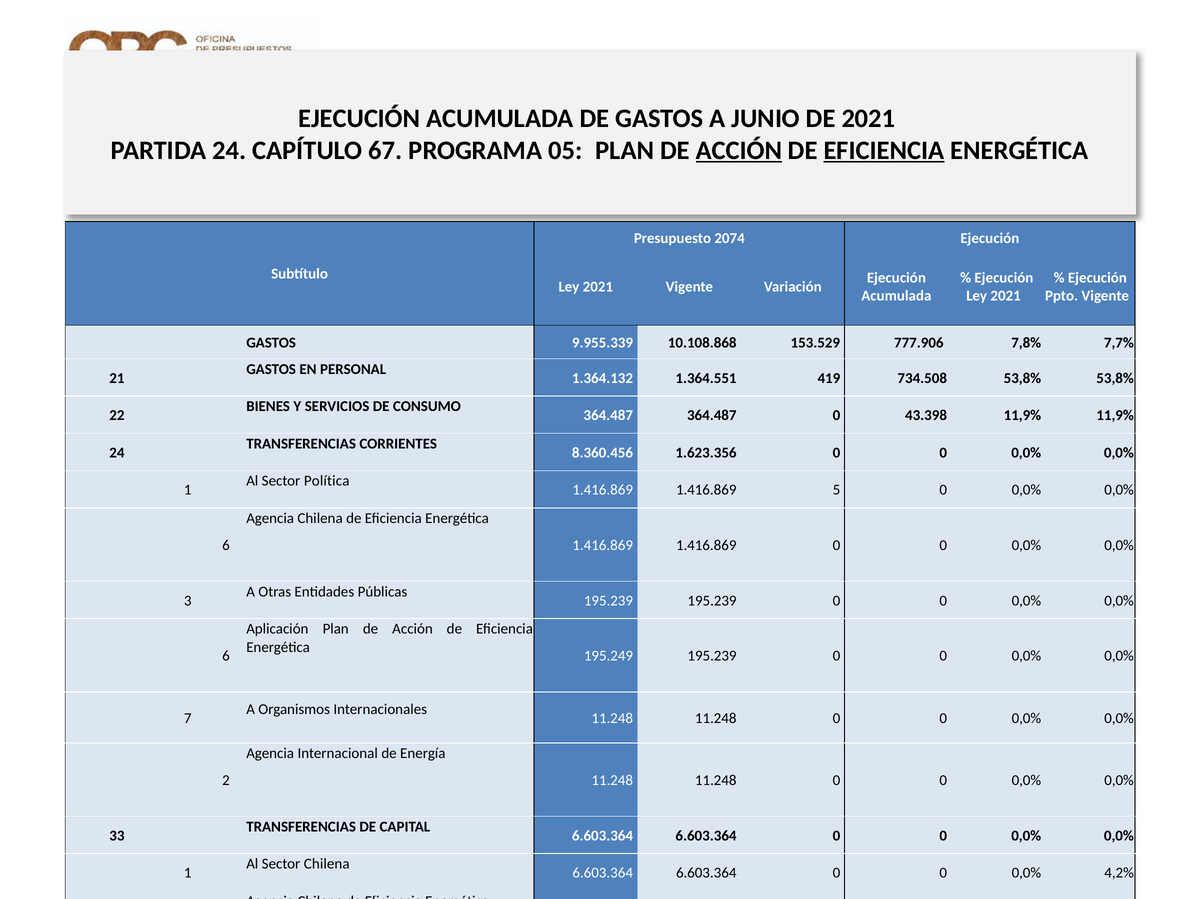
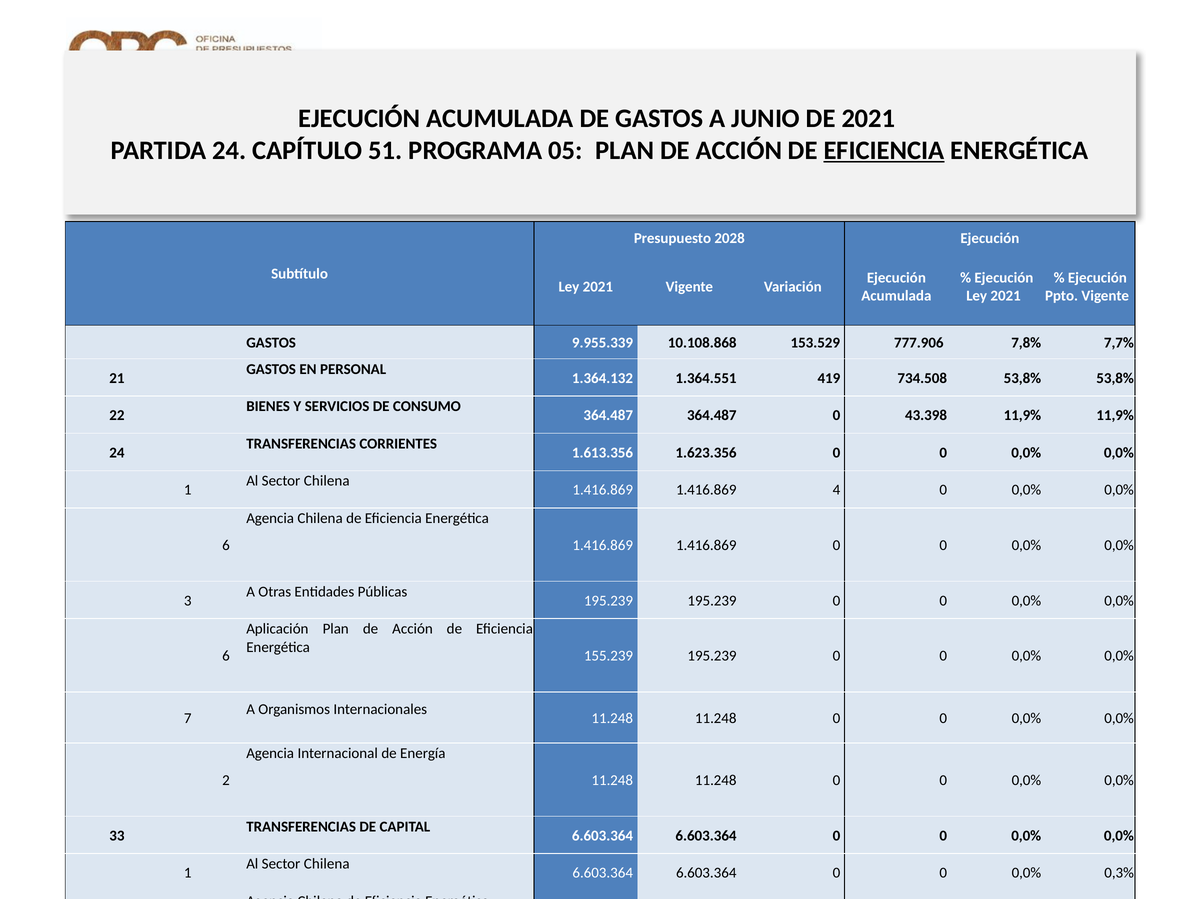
67: 67 -> 51
ACCIÓN at (739, 150) underline: present -> none
2074: 2074 -> 2028
8.360.456: 8.360.456 -> 1.613.356
Política at (327, 481): Política -> Chilena
5: 5 -> 4
195.249: 195.249 -> 155.239
4,2%: 4,2% -> 0,3%
